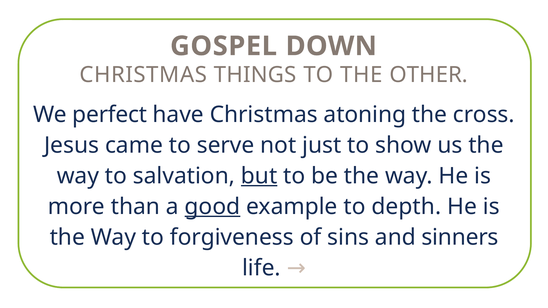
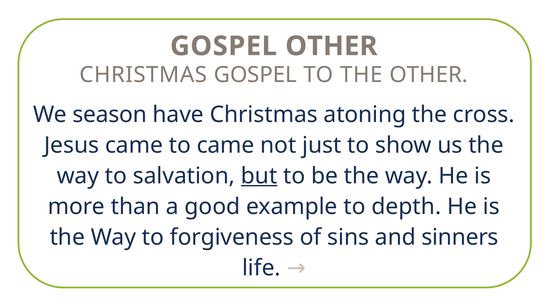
GOSPEL DOWN: DOWN -> OTHER
CHRISTMAS THINGS: THINGS -> GOSPEL
perfect: perfect -> season
to serve: serve -> came
good underline: present -> none
